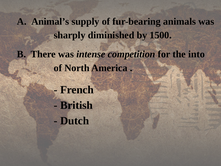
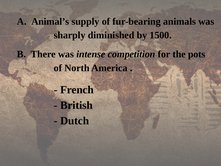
into: into -> pots
